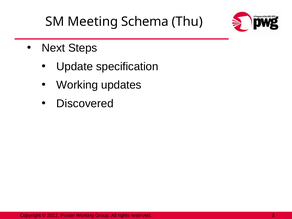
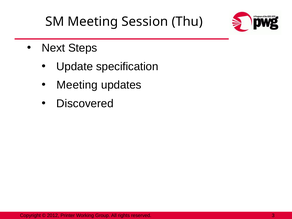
Schema: Schema -> Session
Working at (77, 85): Working -> Meeting
